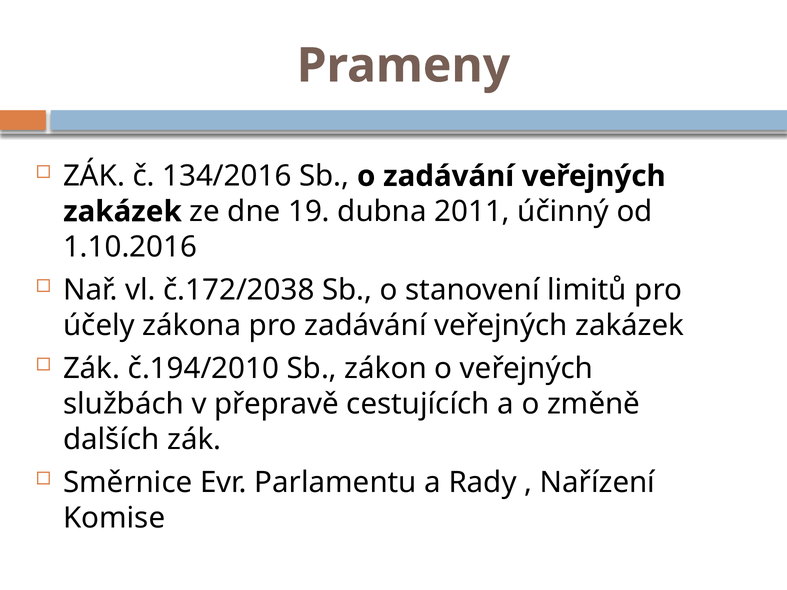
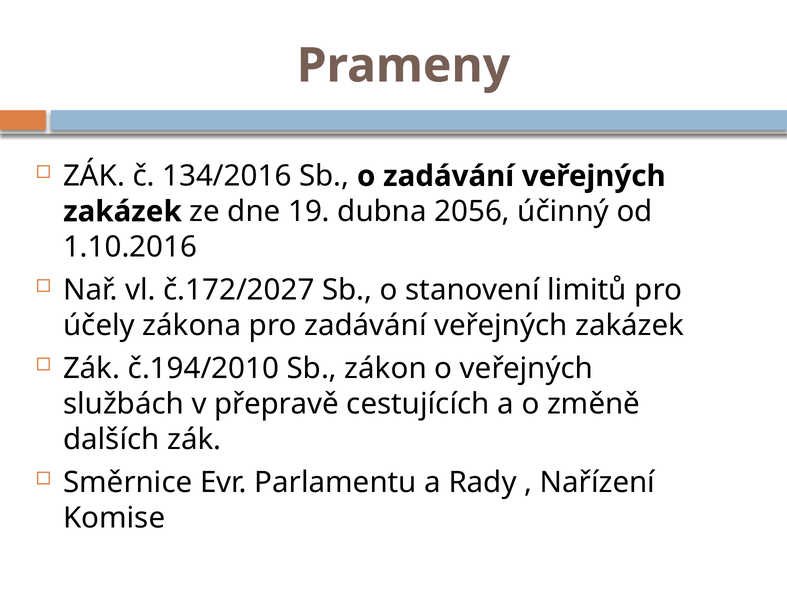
2011: 2011 -> 2056
č.172/2038: č.172/2038 -> č.172/2027
